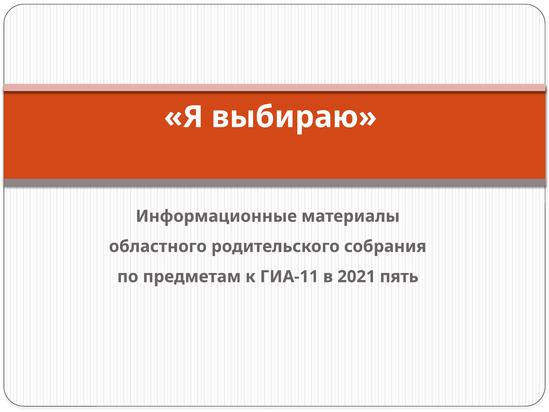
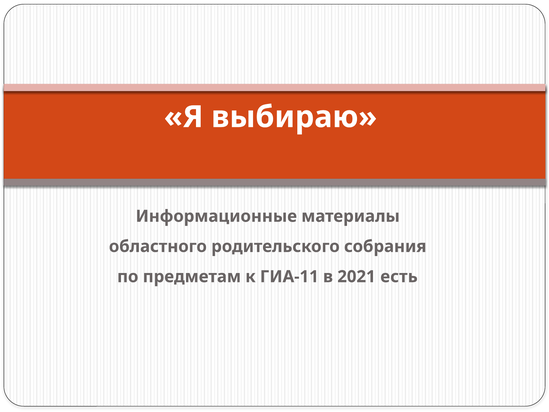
пять: пять -> есть
